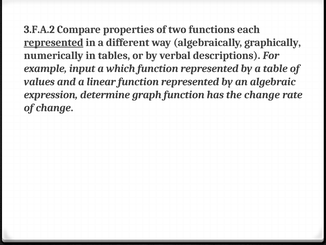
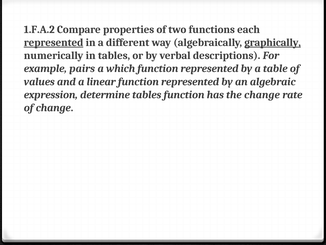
3.F.A.2: 3.F.A.2 -> 1.F.A.2
graphically underline: none -> present
input: input -> pairs
determine graph: graph -> tables
